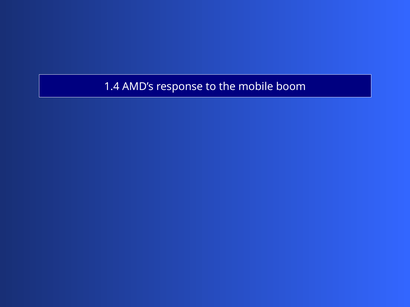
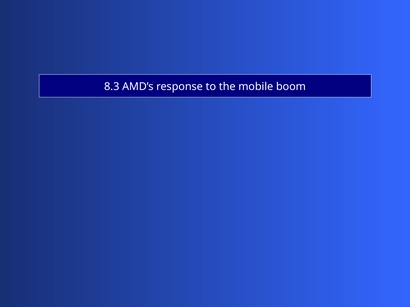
1.4: 1.4 -> 8.3
